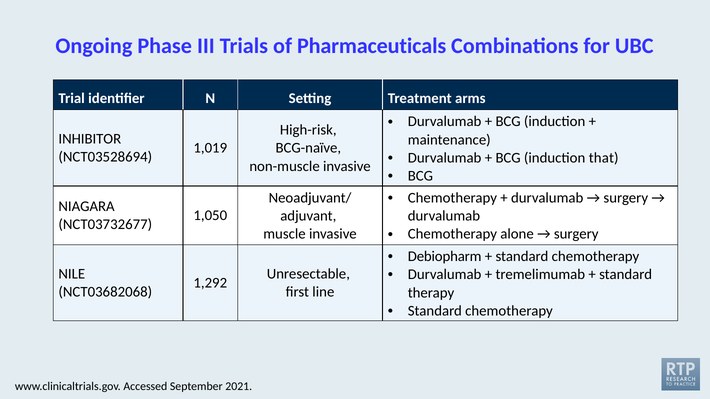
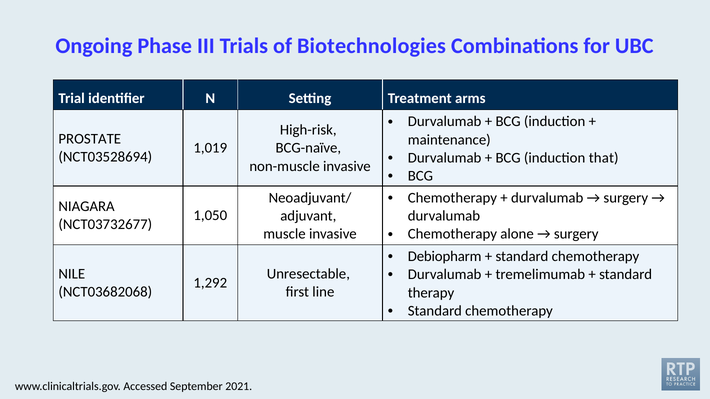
Pharmaceuticals: Pharmaceuticals -> Biotechnologies
INHIBITOR: INHIBITOR -> PROSTATE
